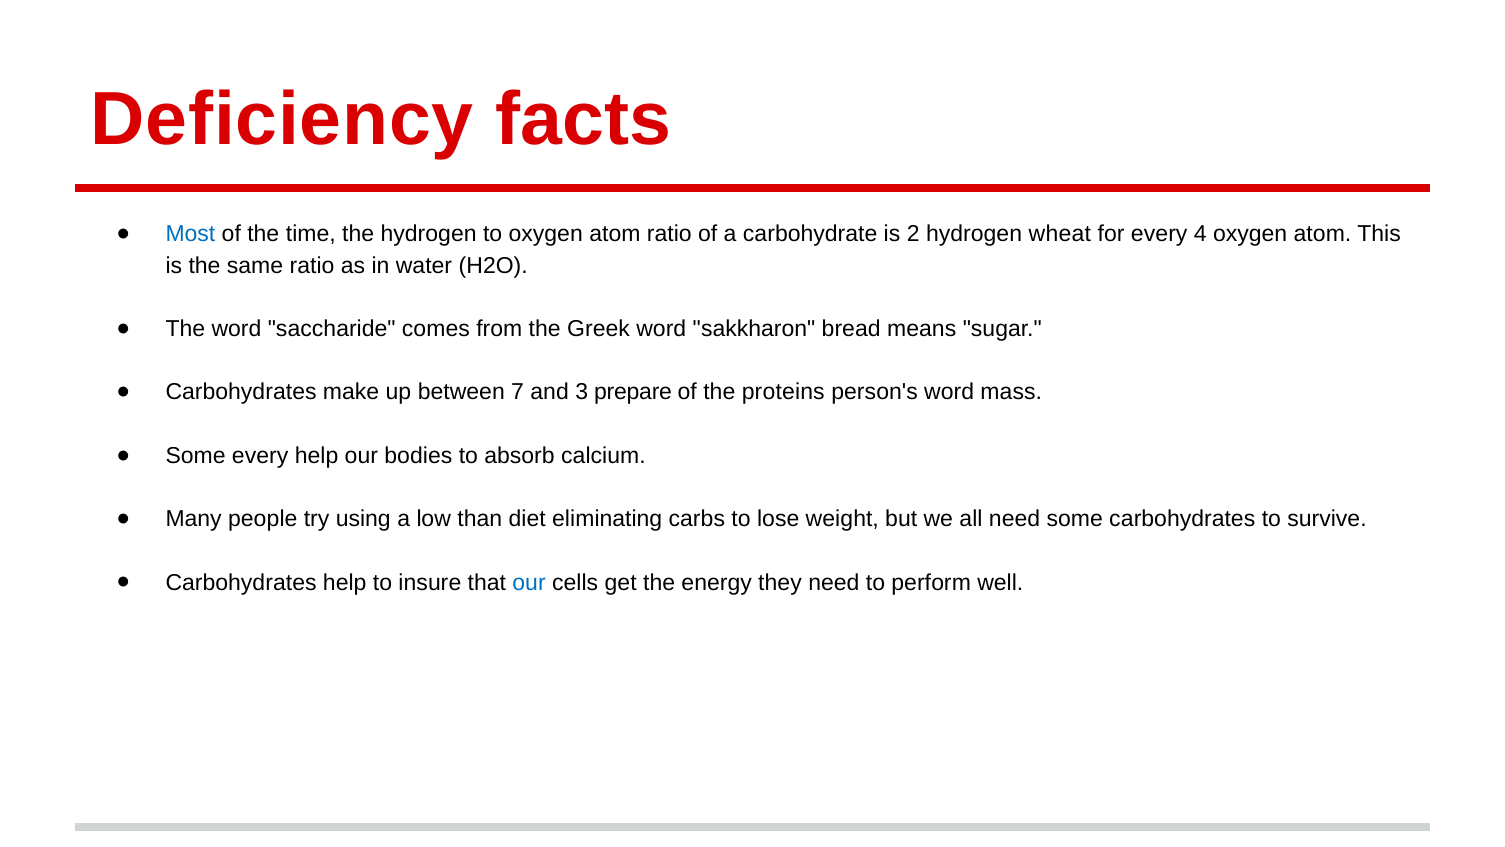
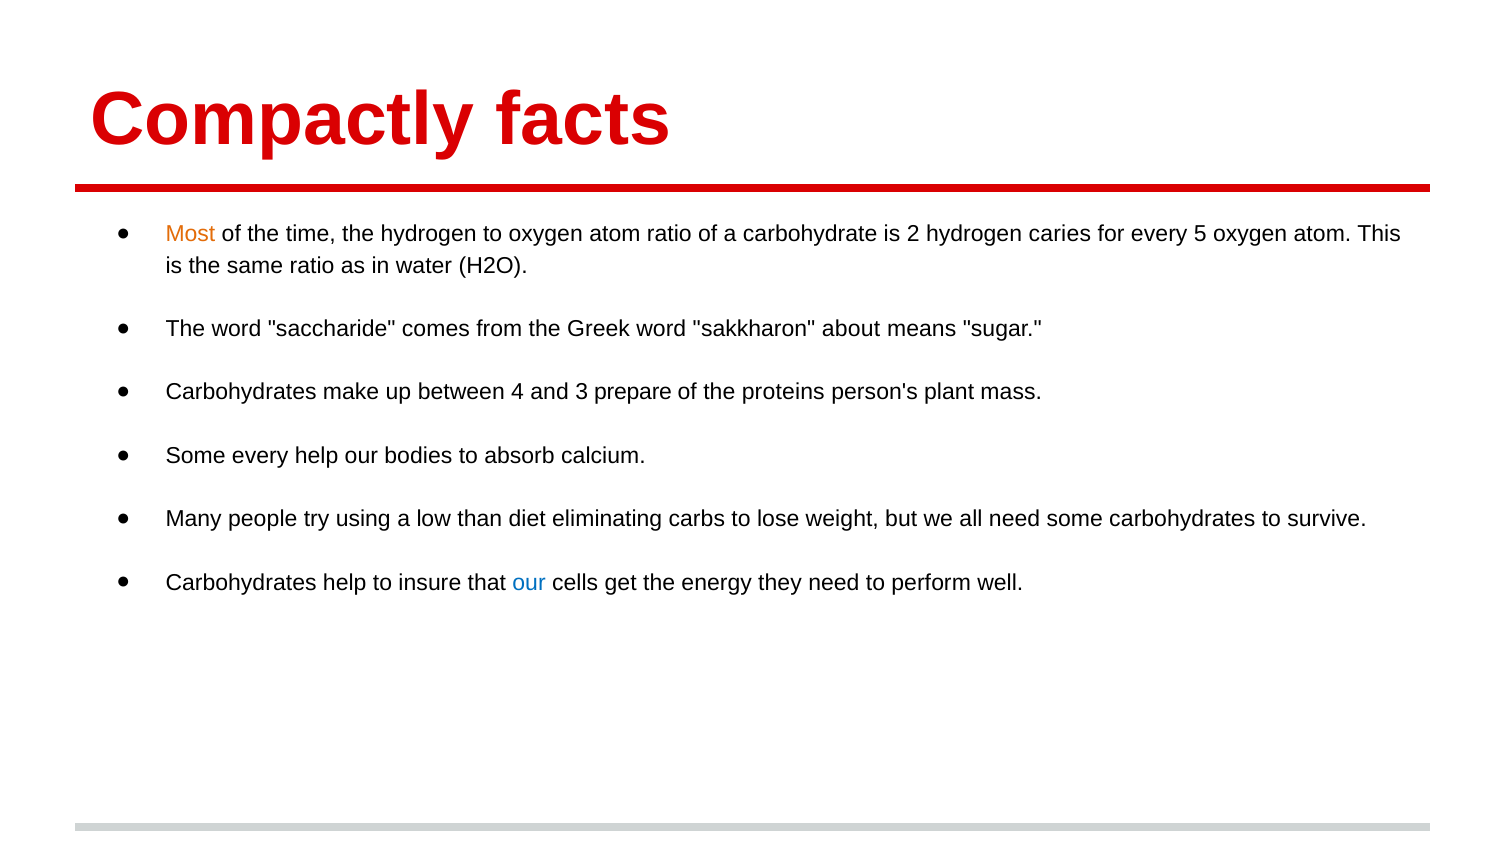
Deficiency: Deficiency -> Compactly
Most colour: blue -> orange
wheat: wheat -> caries
4: 4 -> 5
bread: bread -> about
7: 7 -> 4
person's word: word -> plant
